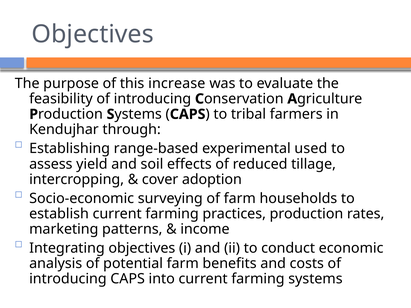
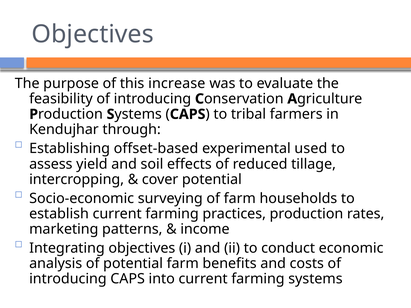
range-based: range-based -> offset-based
cover adoption: adoption -> potential
